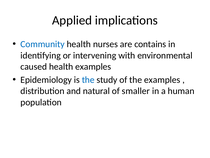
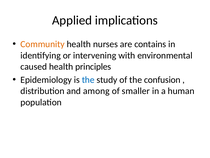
Community colour: blue -> orange
health examples: examples -> principles
the examples: examples -> confusion
natural: natural -> among
